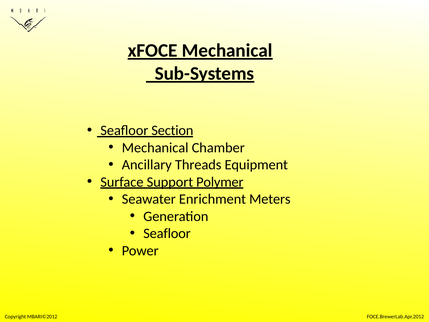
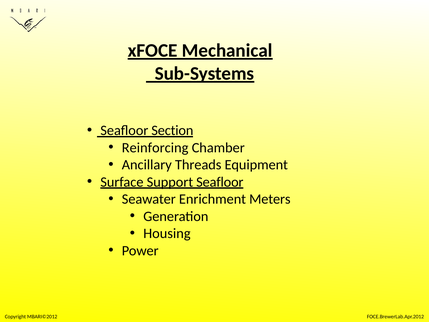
Mechanical at (155, 148): Mechanical -> Reinforcing
Support Polymer: Polymer -> Seafloor
Seafloor at (167, 233): Seafloor -> Housing
